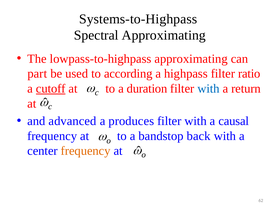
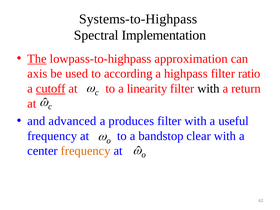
Spectral Approximating: Approximating -> Implementation
The underline: none -> present
lowpass-to-highpass approximating: approximating -> approximation
part: part -> axis
duration: duration -> linearity
with at (208, 89) colour: blue -> black
causal: causal -> useful
back: back -> clear
